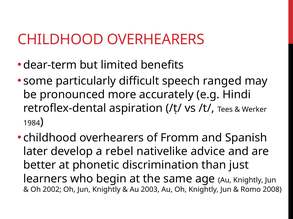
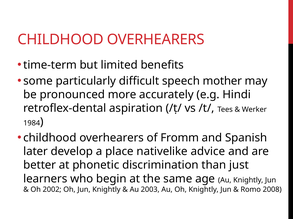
dear-term: dear-term -> time-term
ranged: ranged -> mother
rebel: rebel -> place
